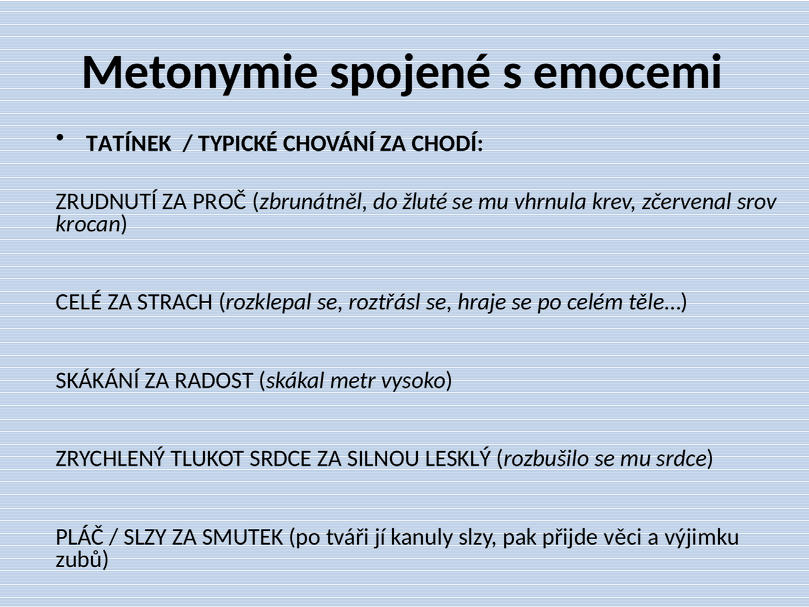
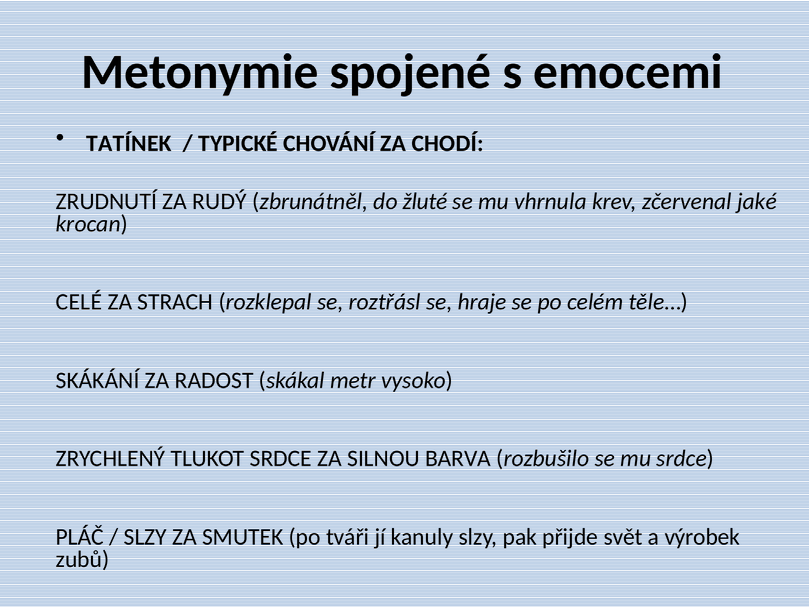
PROČ: PROČ -> RUDÝ
srov: srov -> jaké
LESKLÝ: LESKLÝ -> BARVA
věci: věci -> svět
výjimku: výjimku -> výrobek
